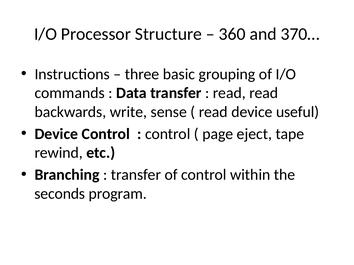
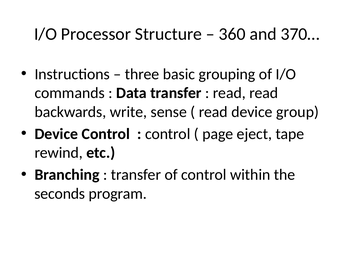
useful: useful -> group
